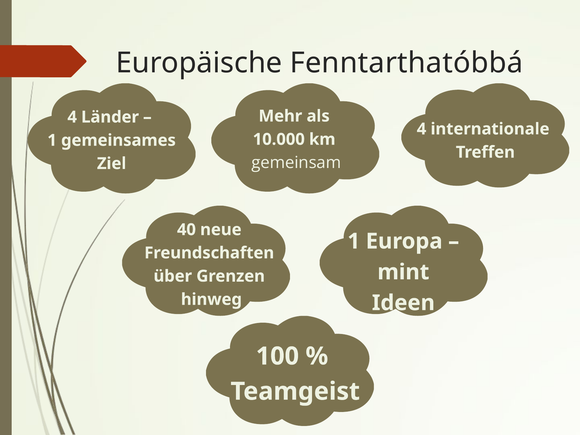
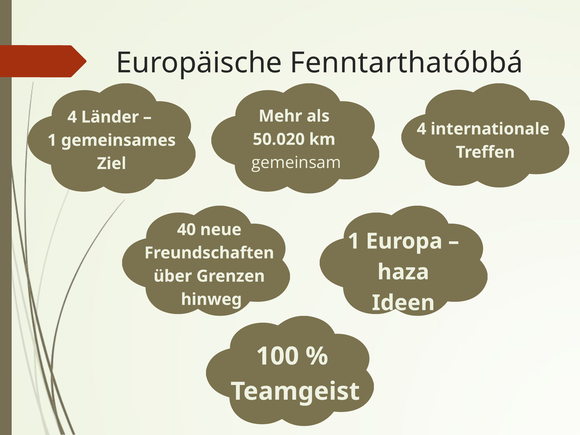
10.000: 10.000 -> 50.020
mint: mint -> haza
